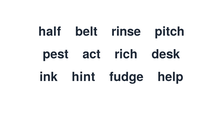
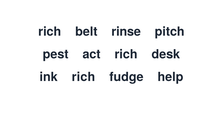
half at (50, 31): half -> rich
ink hint: hint -> rich
